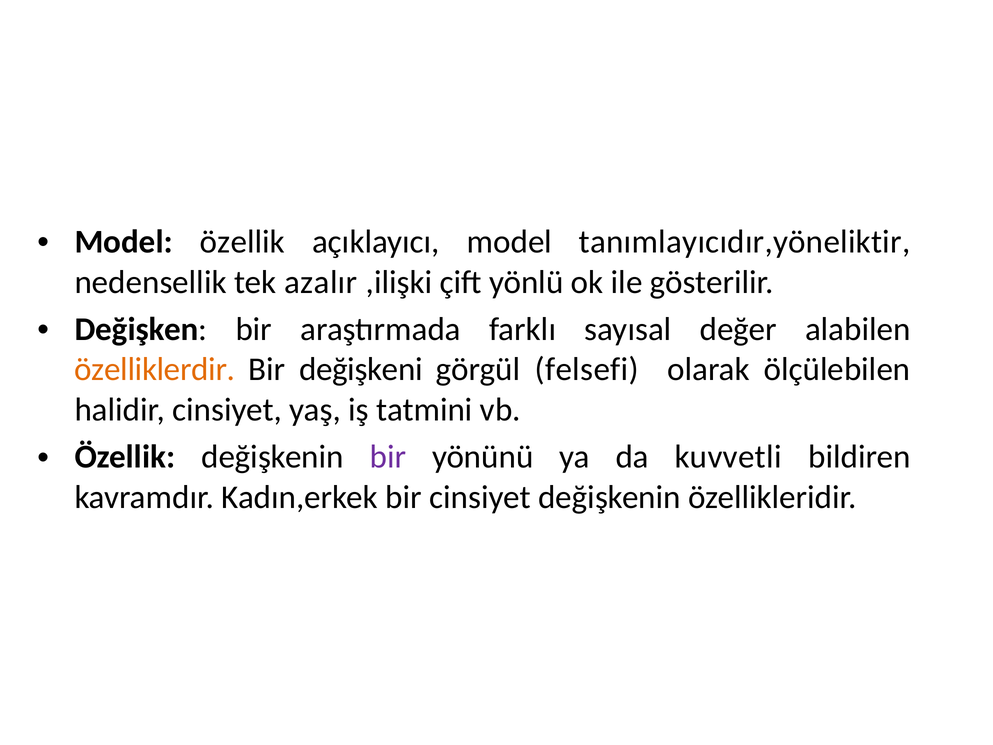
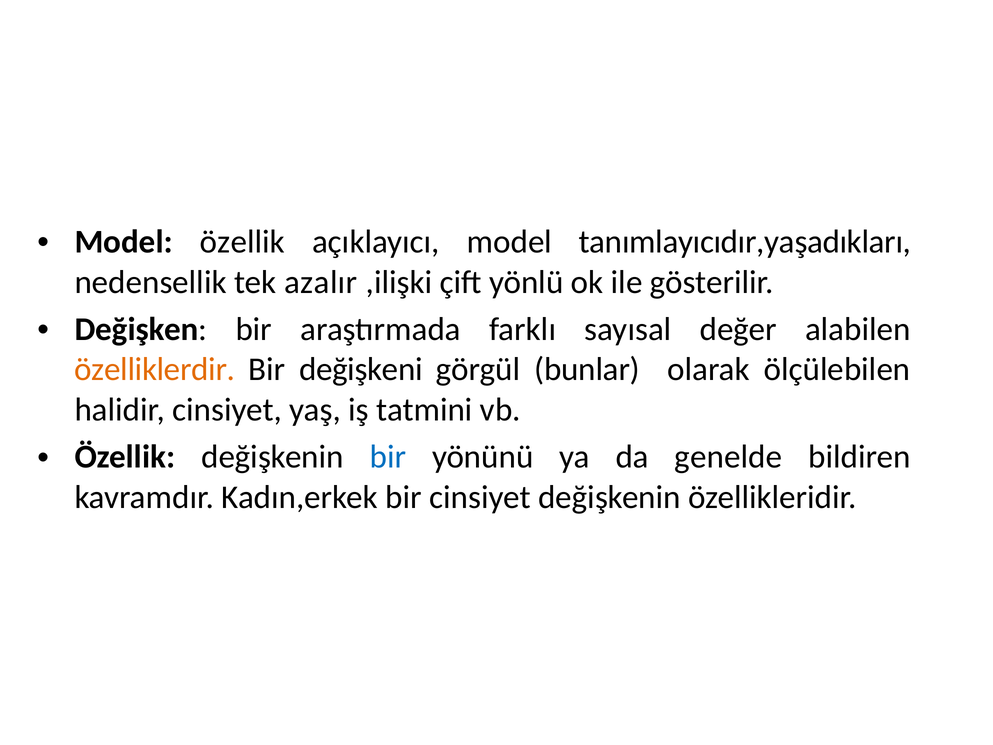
tanımlayıcıdır,yöneliktir: tanımlayıcıdır,yöneliktir -> tanımlayıcıdır,yaşadıkları
felsefi: felsefi -> bunlar
bir at (388, 457) colour: purple -> blue
kuvvetli: kuvvetli -> genelde
